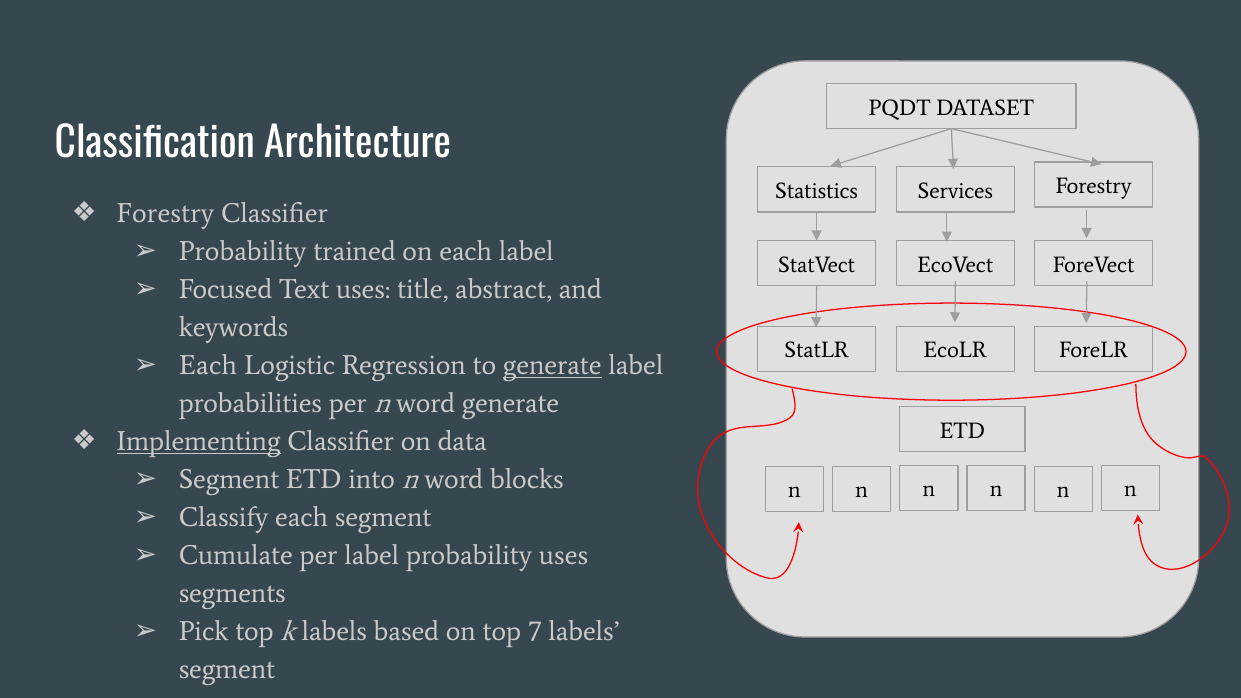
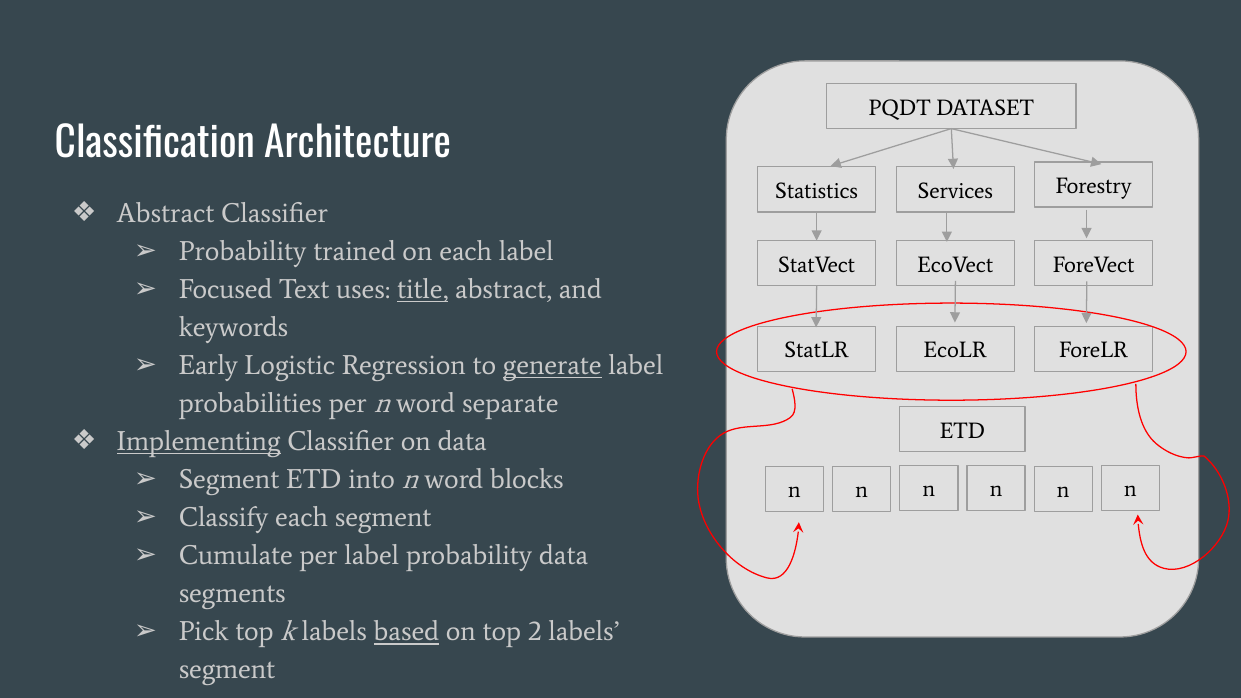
Forestry at (165, 214): Forestry -> Abstract
title underline: none -> present
Each at (208, 366): Each -> Early
word generate: generate -> separate
probability uses: uses -> data
based underline: none -> present
7: 7 -> 2
